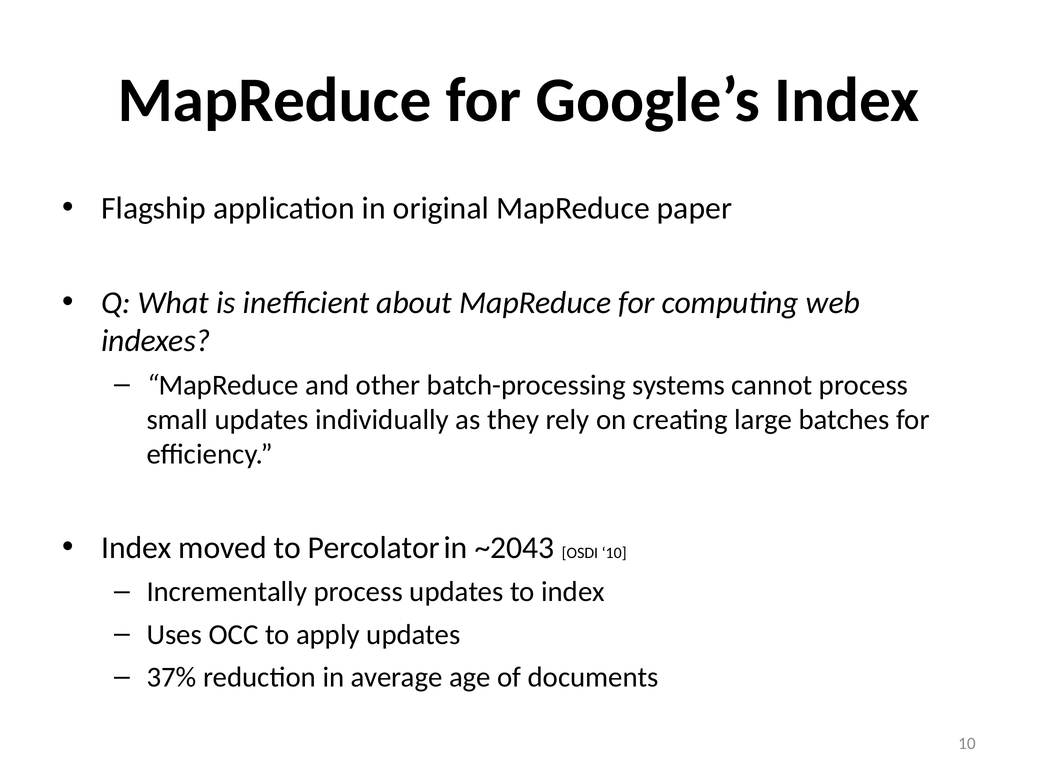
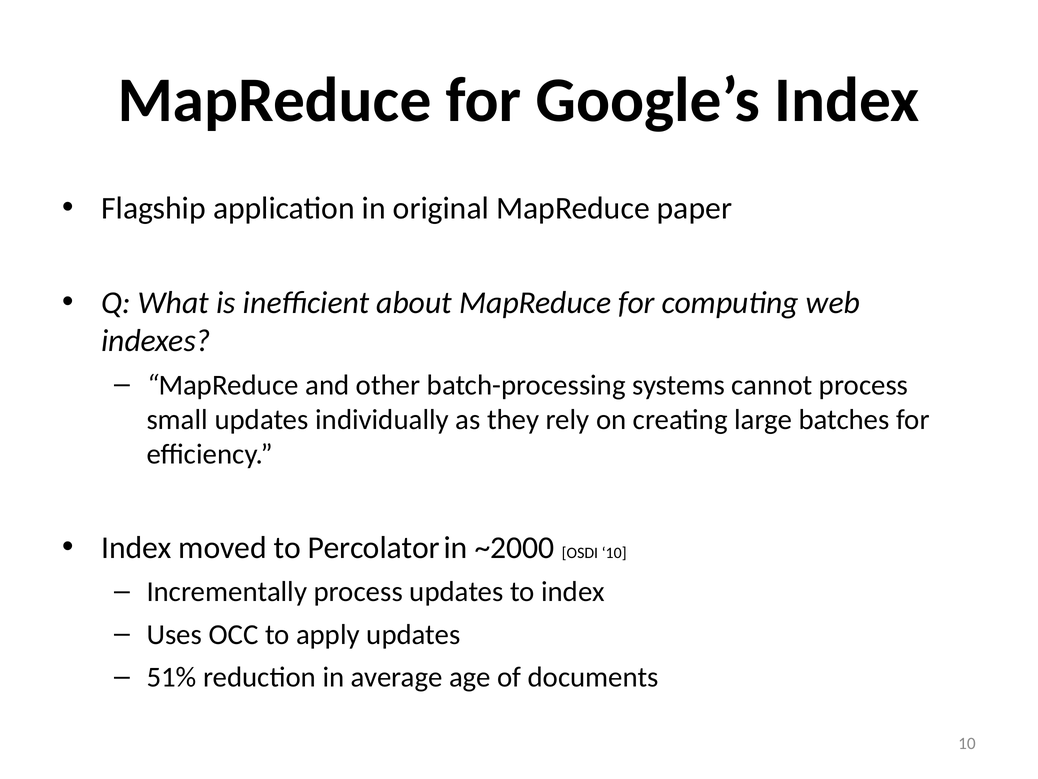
~2043: ~2043 -> ~2000
37%: 37% -> 51%
